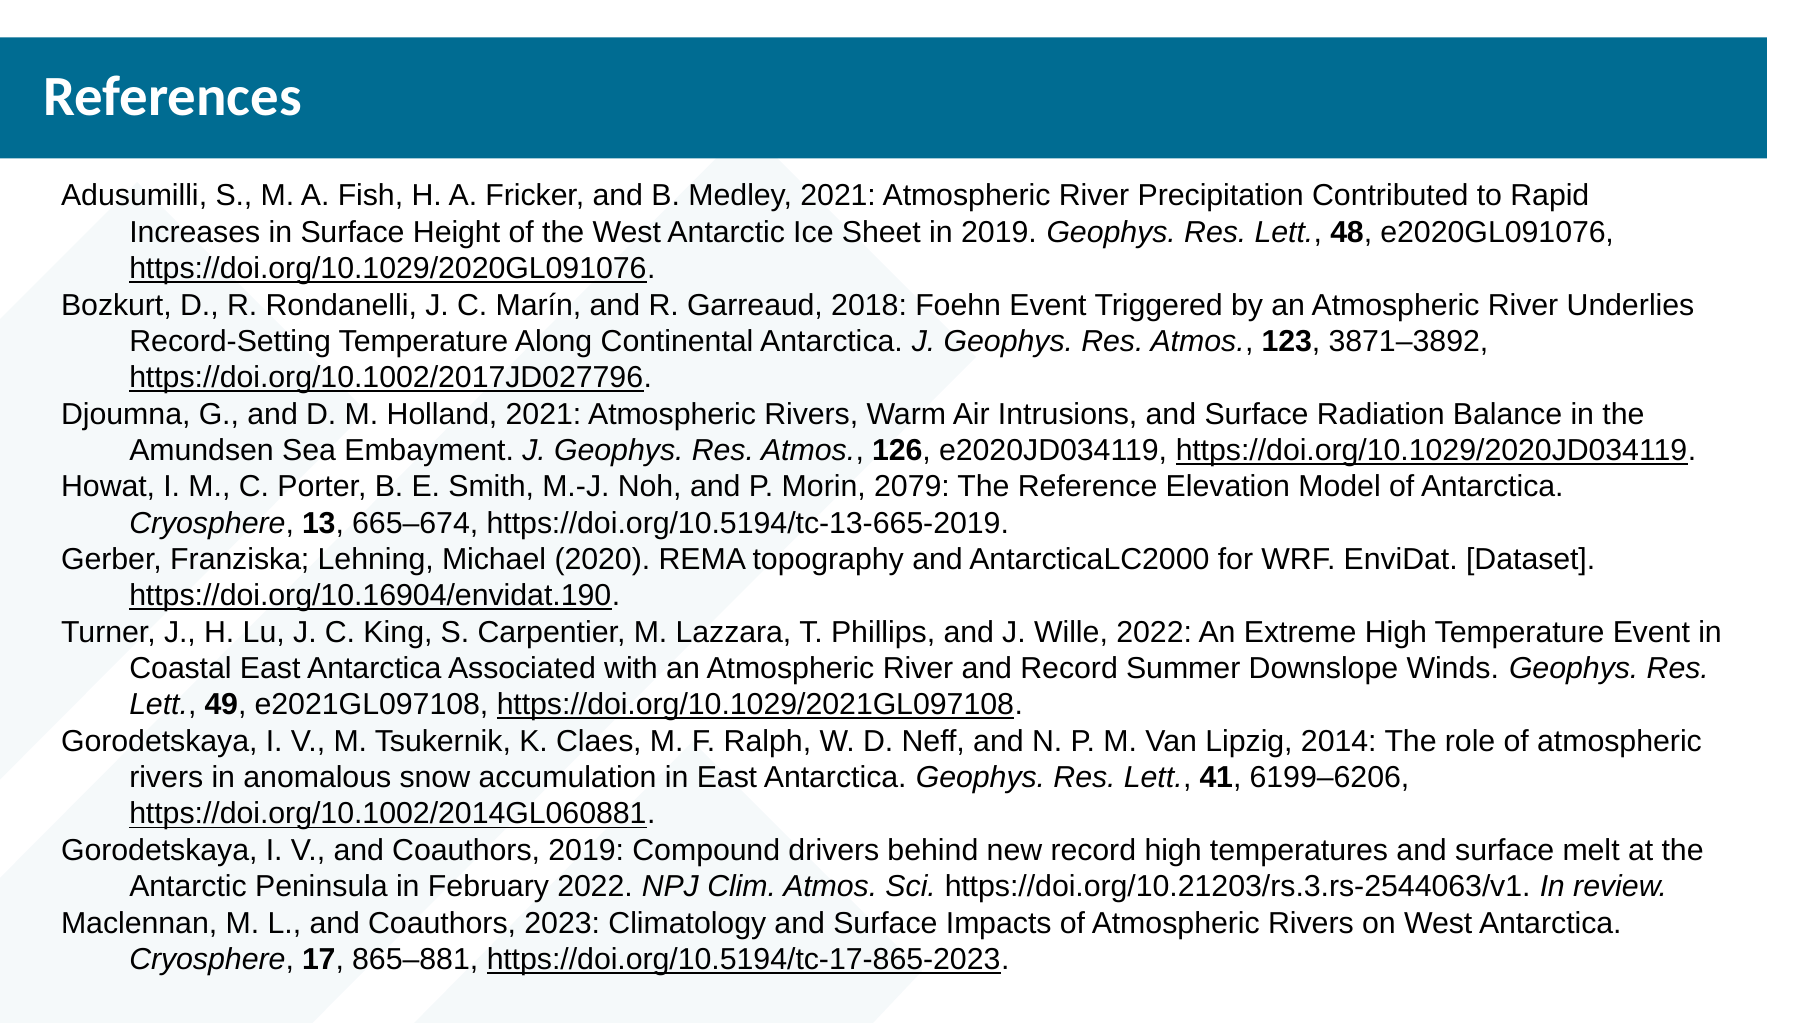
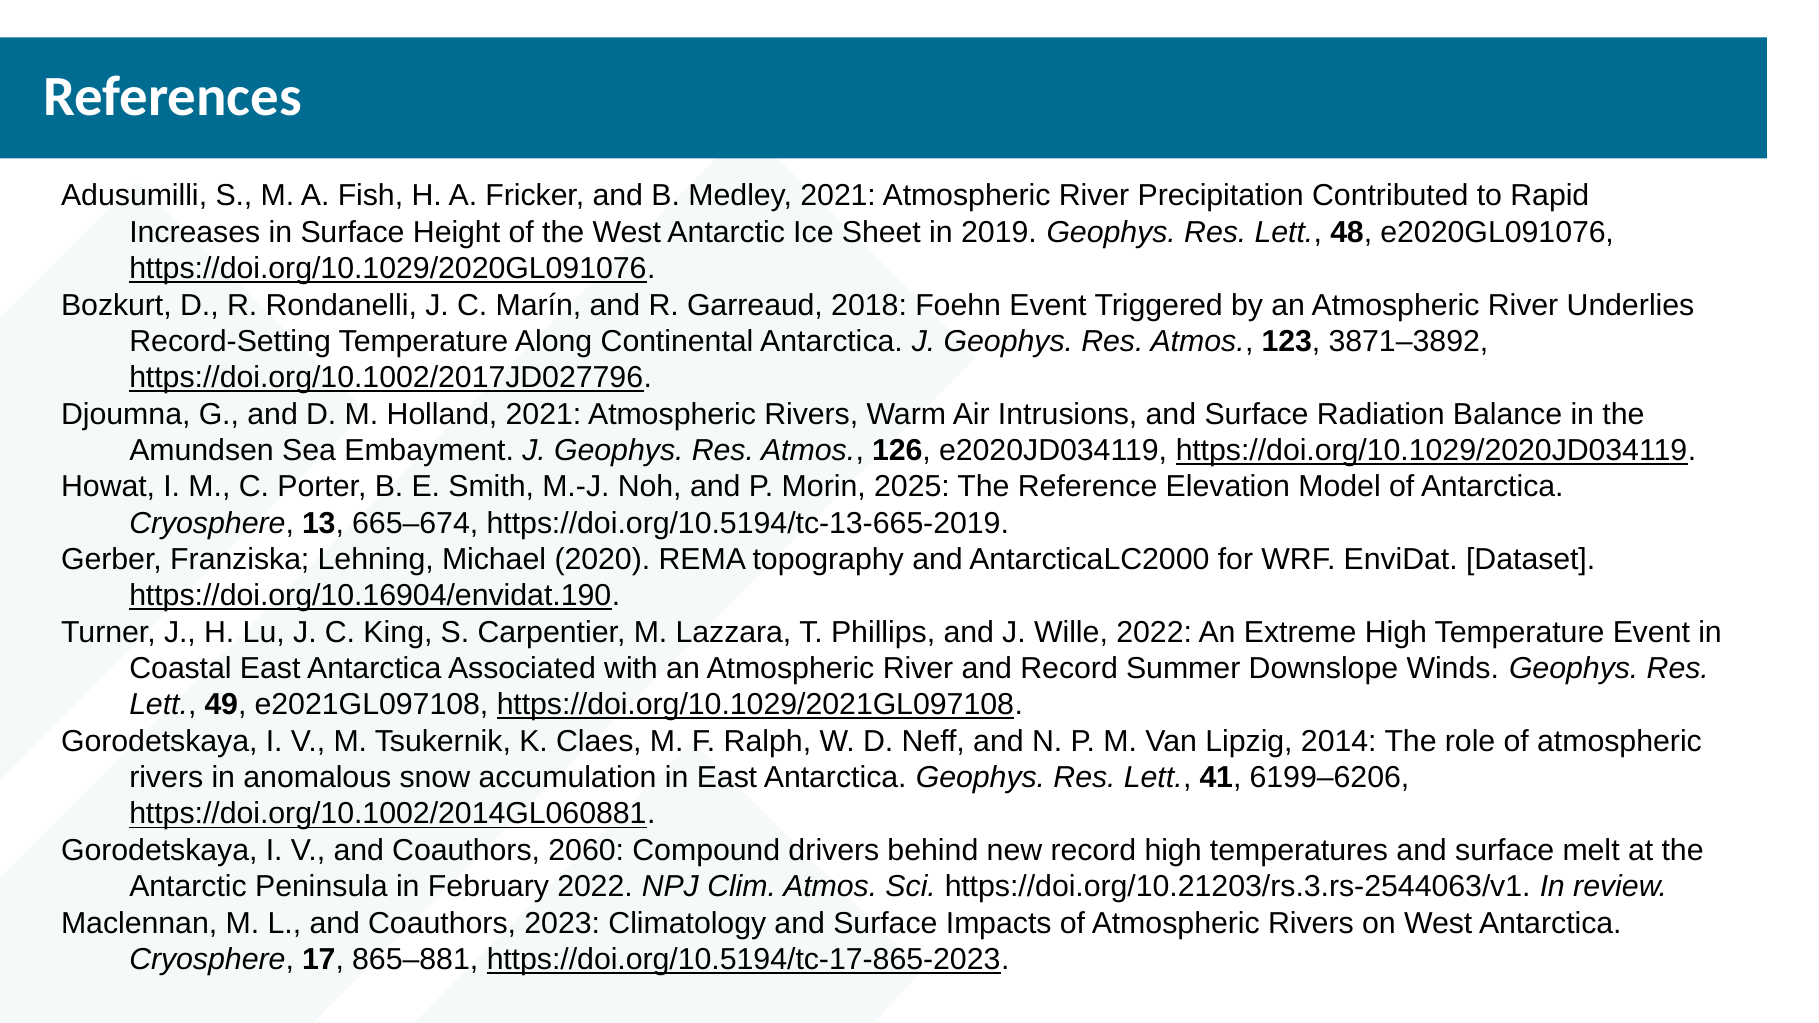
2079: 2079 -> 2025
Coauthors 2019: 2019 -> 2060
